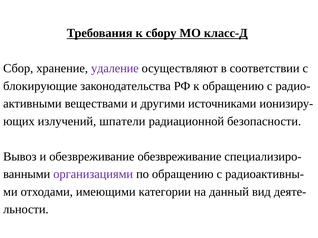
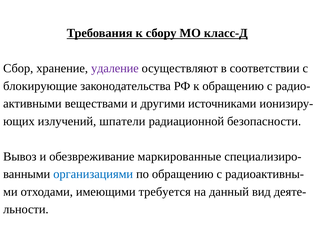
обезвреживание обезвреживание: обезвреживание -> маркированные
организациями colour: purple -> blue
категории: категории -> требуется
